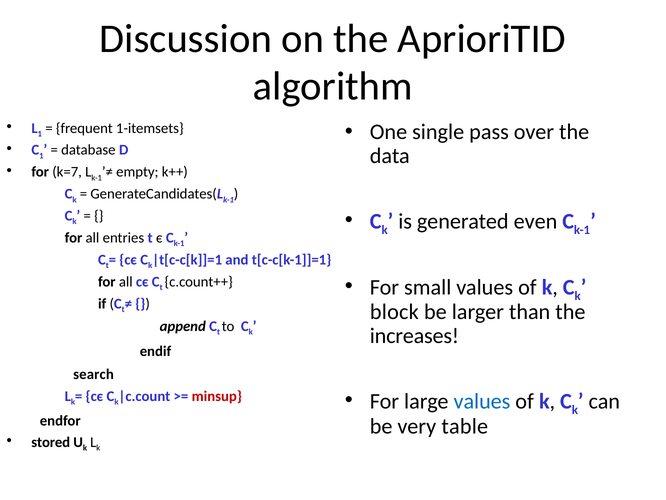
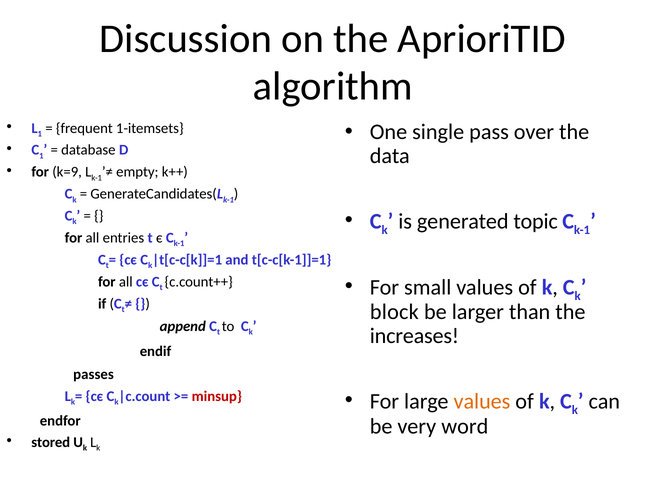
k=7: k=7 -> k=9
even: even -> topic
search: search -> passes
values at (482, 401) colour: blue -> orange
table: table -> word
